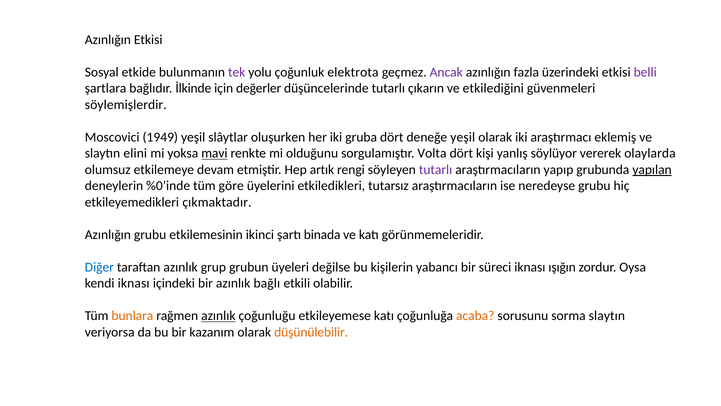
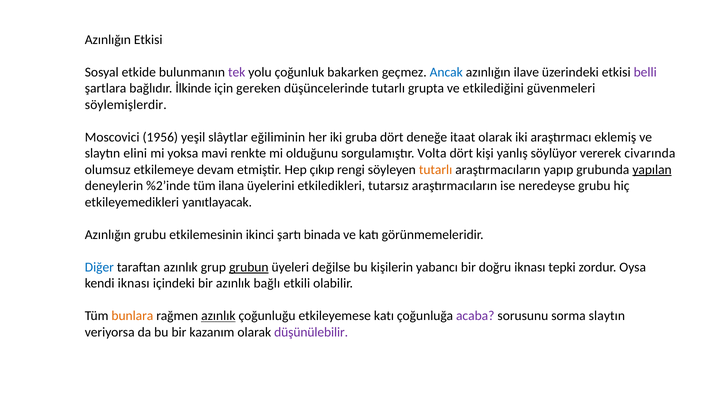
elektrota: elektrota -> bakarken
Ancak colour: purple -> blue
fazla: fazla -> ilave
değerler: değerler -> gereken
çıkarın: çıkarın -> grupta
1949: 1949 -> 1956
oluşurken: oluşurken -> eğiliminin
deneğe yeşil: yeşil -> itaat
mavi underline: present -> none
olaylarda: olaylarda -> civarında
artık: artık -> çıkıp
tutarlı at (436, 170) colour: purple -> orange
%0’inde: %0’inde -> %2’inde
göre: göre -> ilana
çıkmaktadır: çıkmaktadır -> yanıtlayacak
grubun underline: none -> present
süreci: süreci -> doğru
ışığın: ışığın -> tepki
acaba colour: orange -> purple
düşünülebilir colour: orange -> purple
